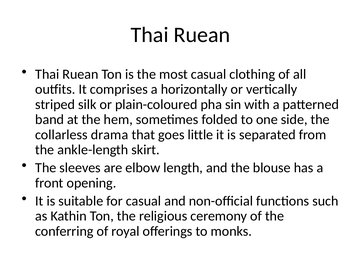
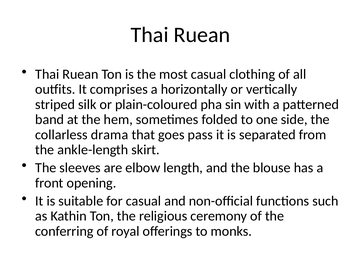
little: little -> pass
